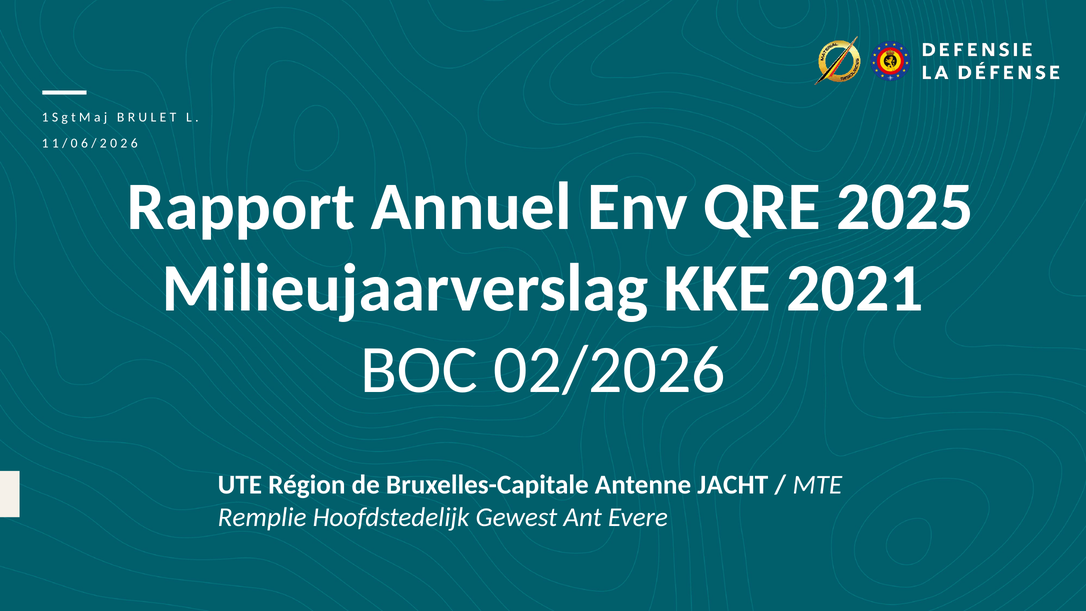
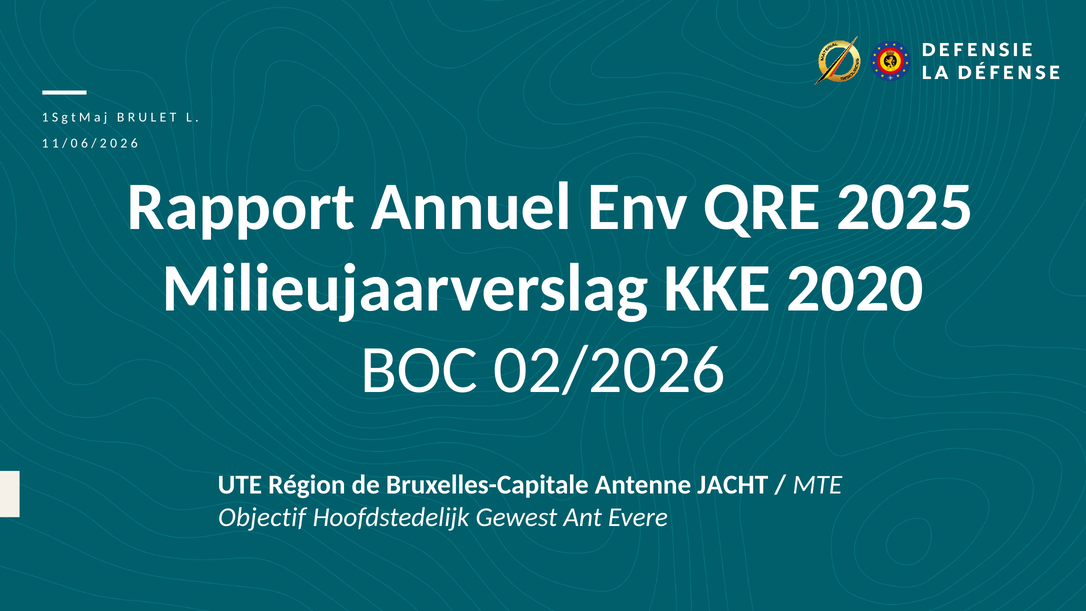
2021: 2021 -> 2020
Remplie: Remplie -> Objectif
